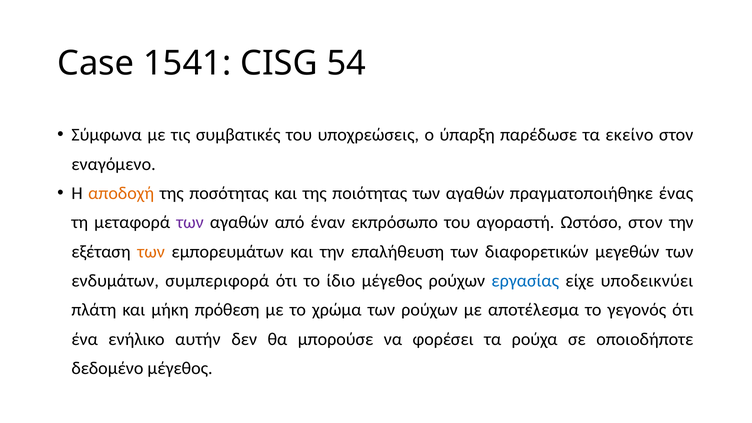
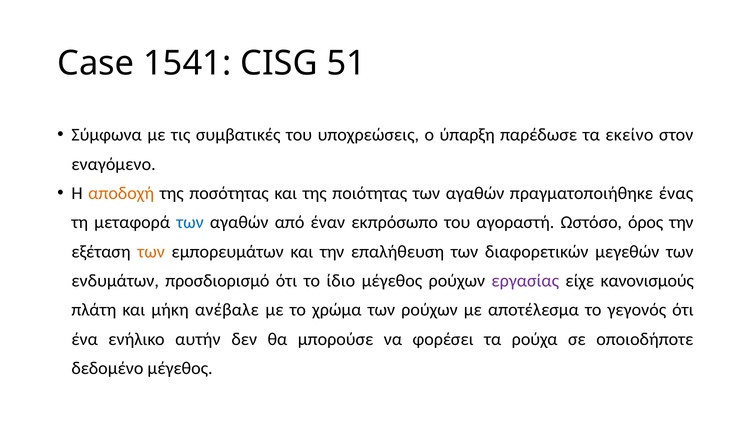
54: 54 -> 51
των at (190, 222) colour: purple -> blue
Ωστόσο στον: στον -> όρος
συμπεριφορά: συμπεριφορά -> προσδιορισμό
εργασίας colour: blue -> purple
υποδεικνύει: υποδεικνύει -> κανονισμούς
πρόθεση: πρόθεση -> ανέβαλε
